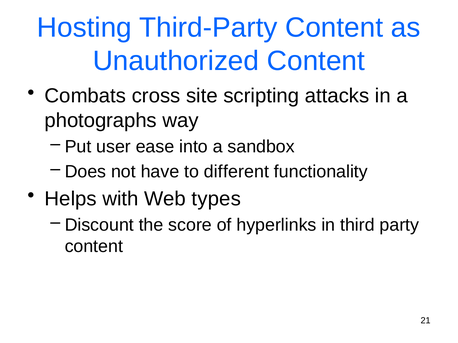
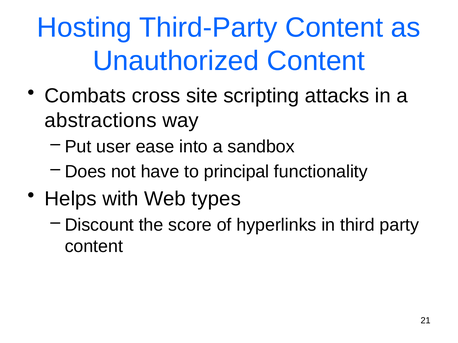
photographs: photographs -> abstractions
different: different -> principal
